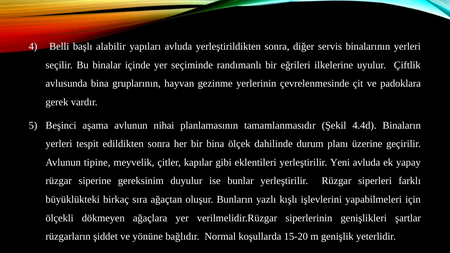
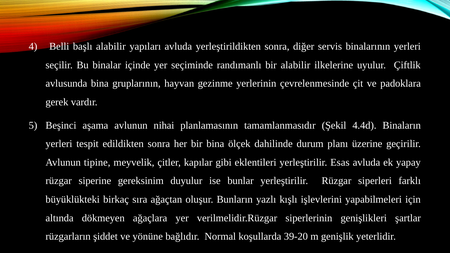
bir eğrileri: eğrileri -> alabilir
Yeni: Yeni -> Esas
ölçekli: ölçekli -> altında
15-20: 15-20 -> 39-20
